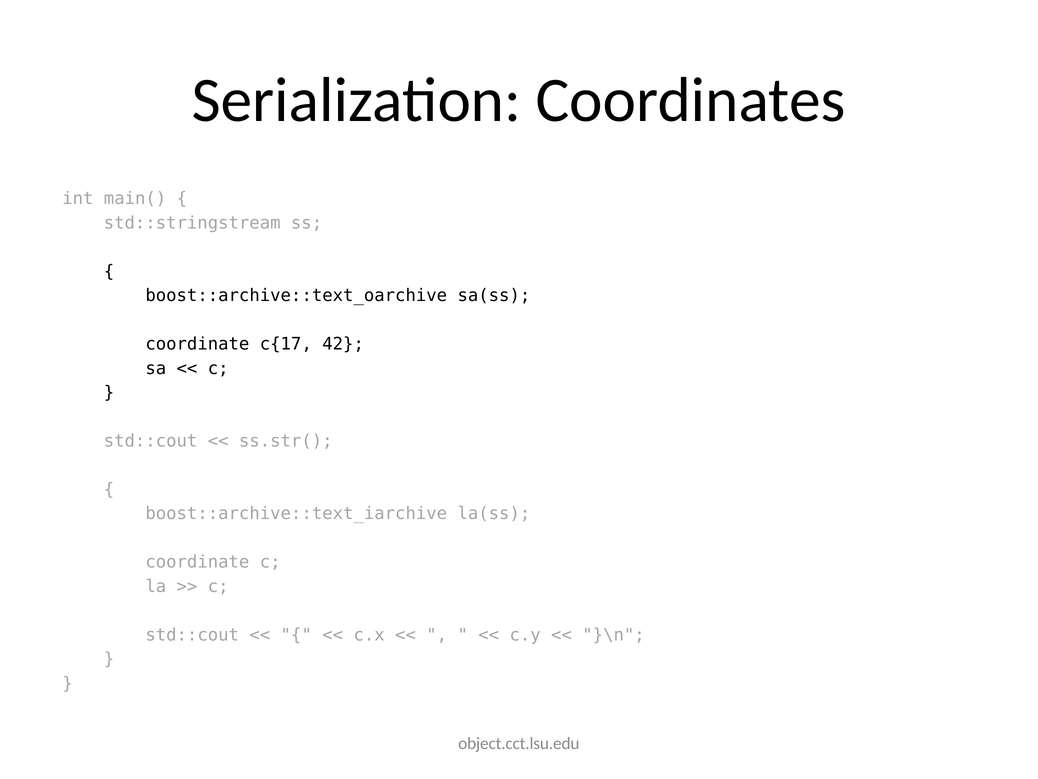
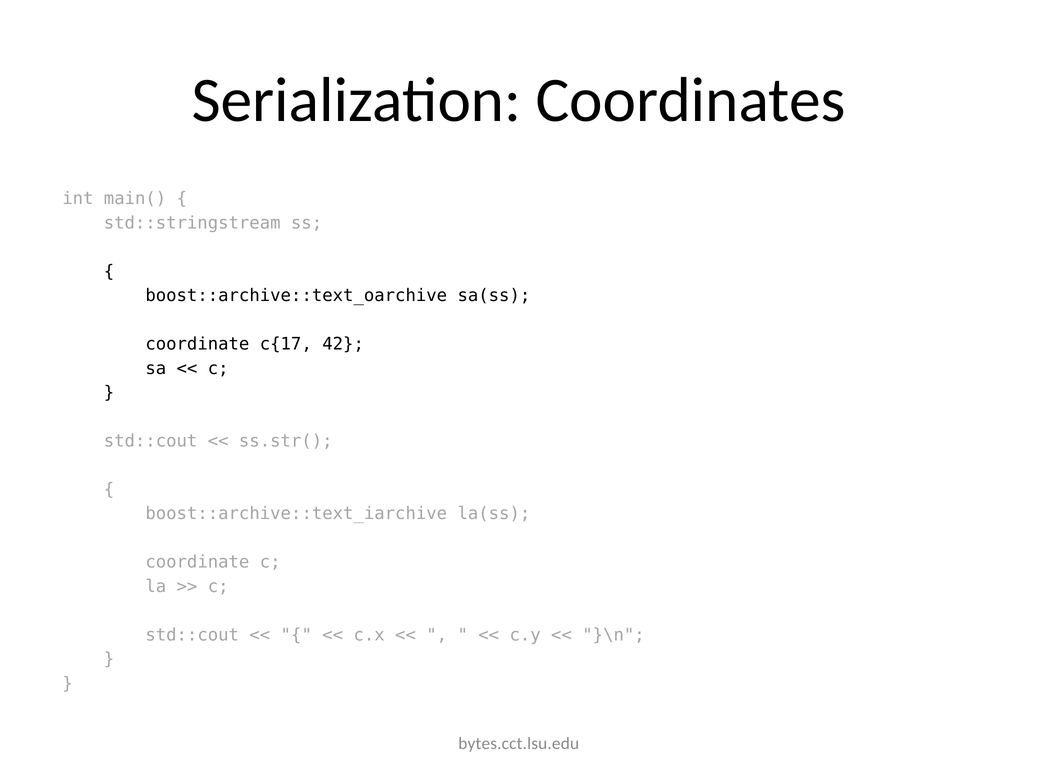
object.cct.lsu.edu: object.cct.lsu.edu -> bytes.cct.lsu.edu
